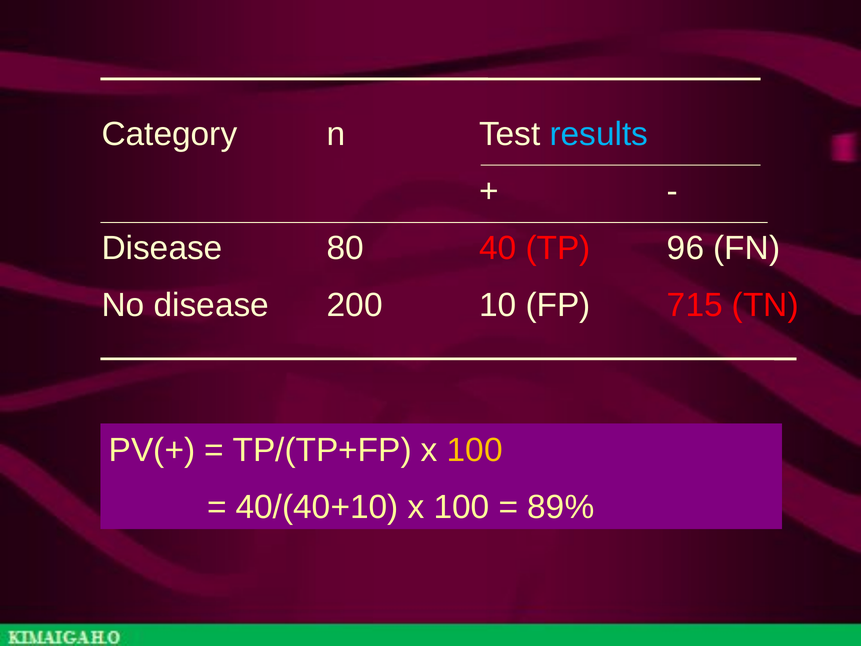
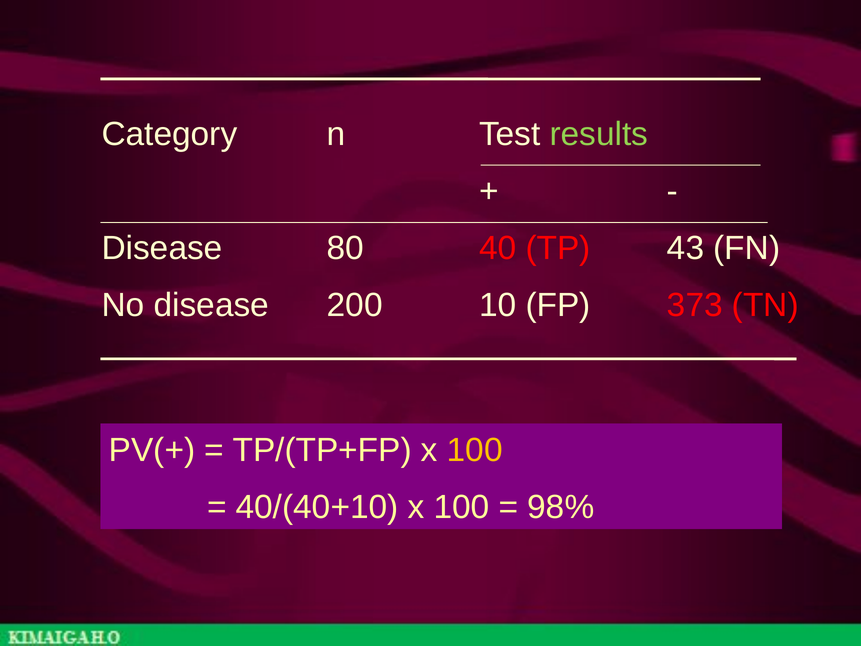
results colour: light blue -> light green
96: 96 -> 43
715: 715 -> 373
89%: 89% -> 98%
